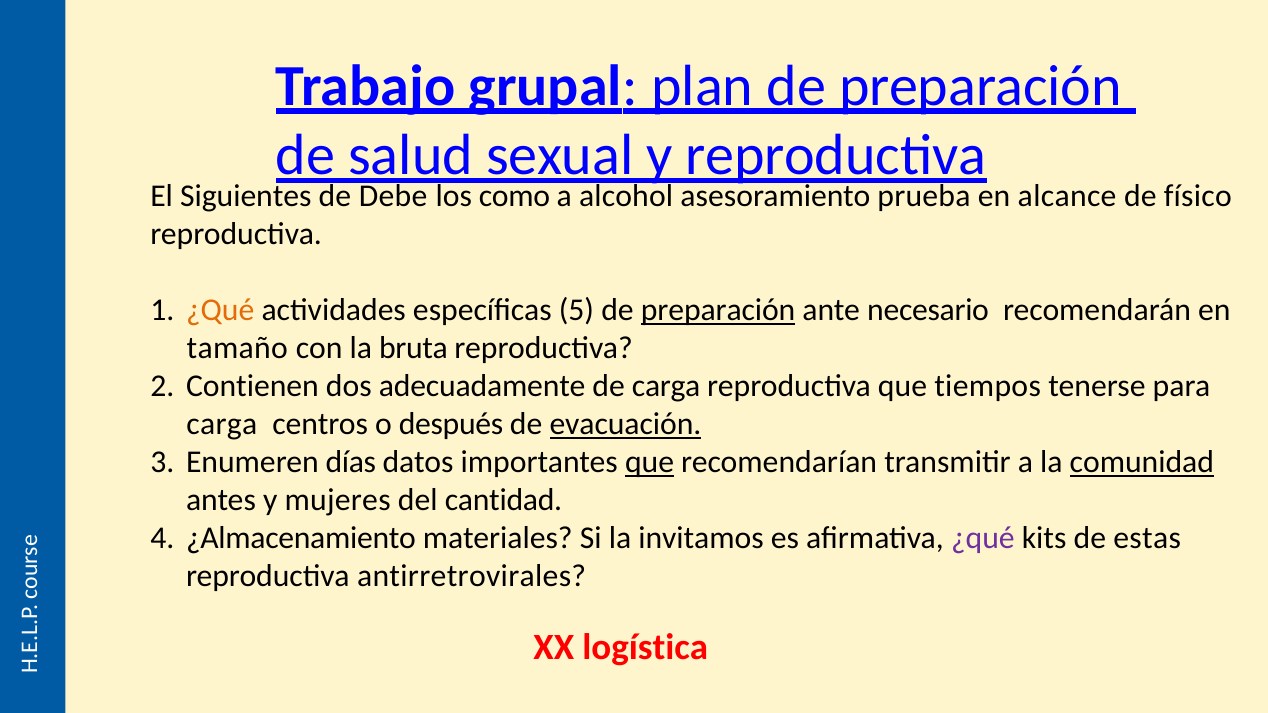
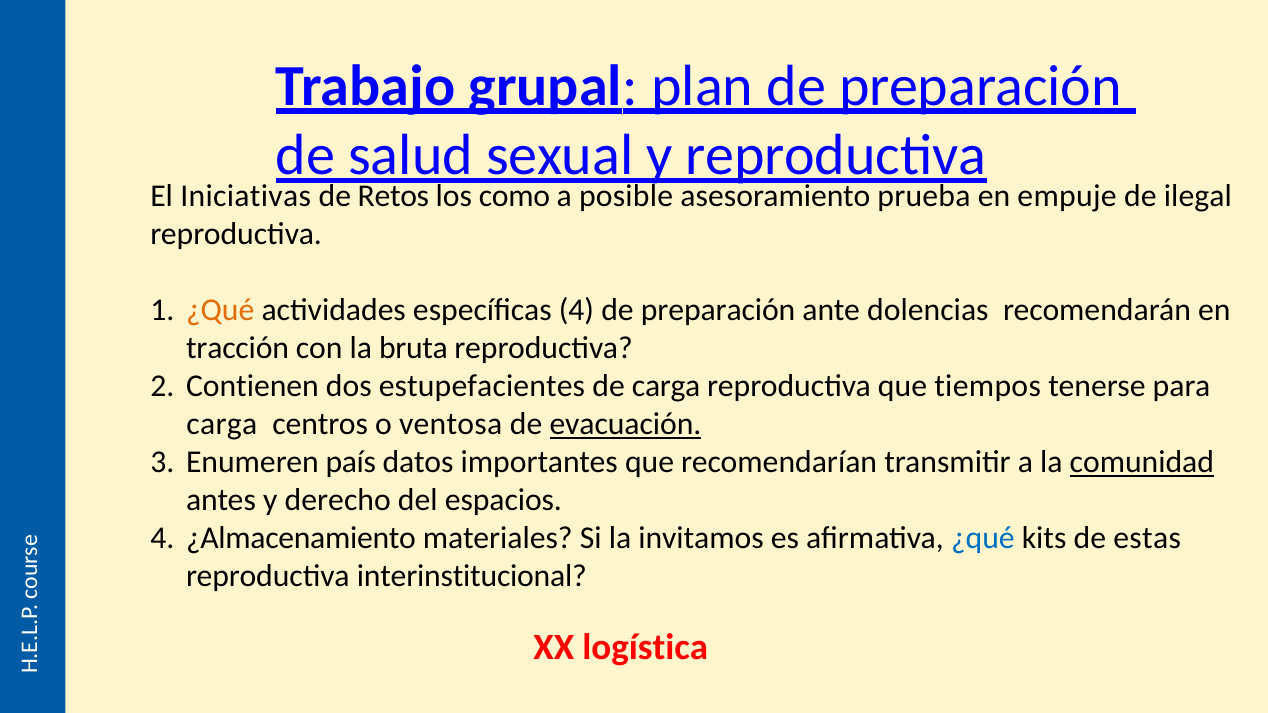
Siguientes: Siguientes -> Iniciativas
Debe: Debe -> Retos
alcohol: alcohol -> posible
alcance: alcance -> empuje
físico: físico -> ilegal
específicas 5: 5 -> 4
preparación at (718, 310) underline: present -> none
necesario: necesario -> dolencias
tamaño: tamaño -> tracción
adecuadamente: adecuadamente -> estupefacientes
después: después -> ventosa
días: días -> país
que at (650, 462) underline: present -> none
mujeres: mujeres -> derecho
cantidad: cantidad -> espacios
¿qué at (983, 538) colour: purple -> blue
antirretrovirales: antirretrovirales -> interinstitucional
